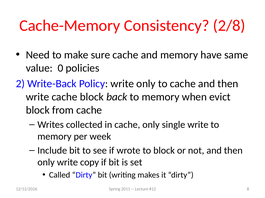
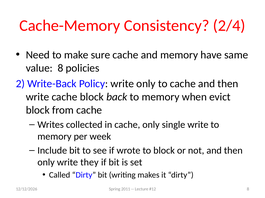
2/8: 2/8 -> 2/4
value 0: 0 -> 8
copy: copy -> they
